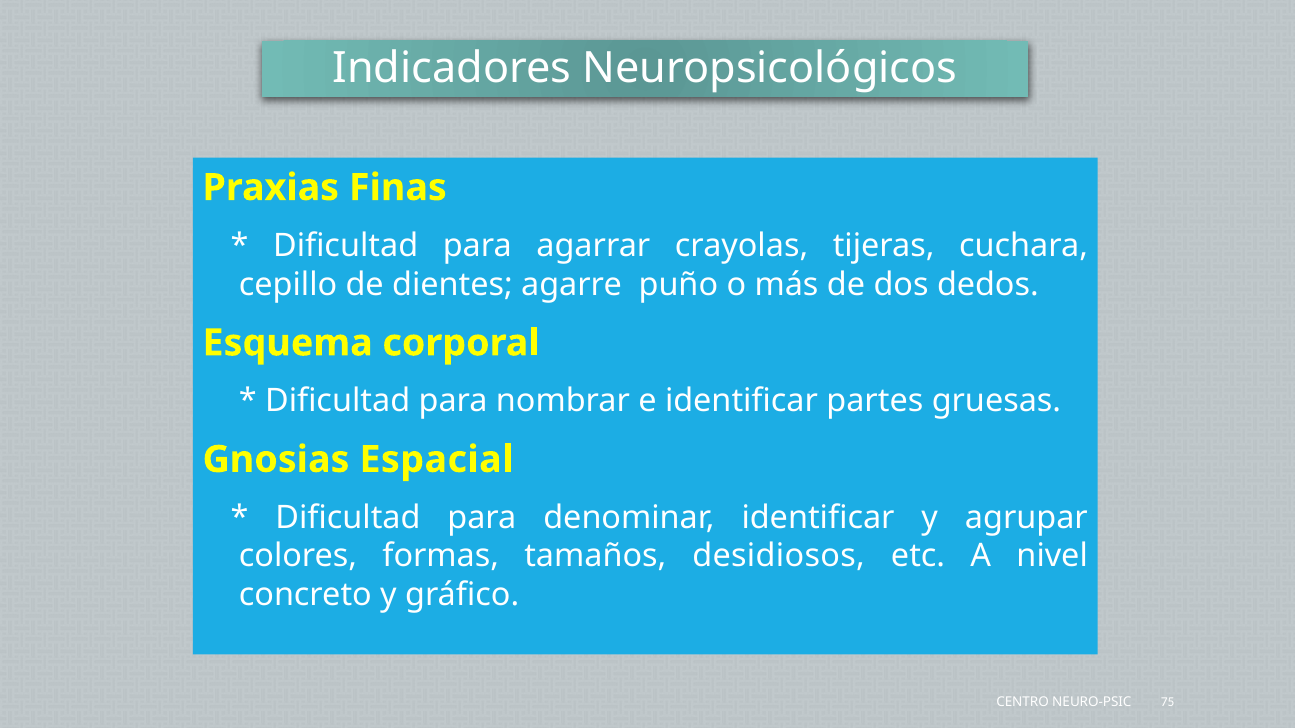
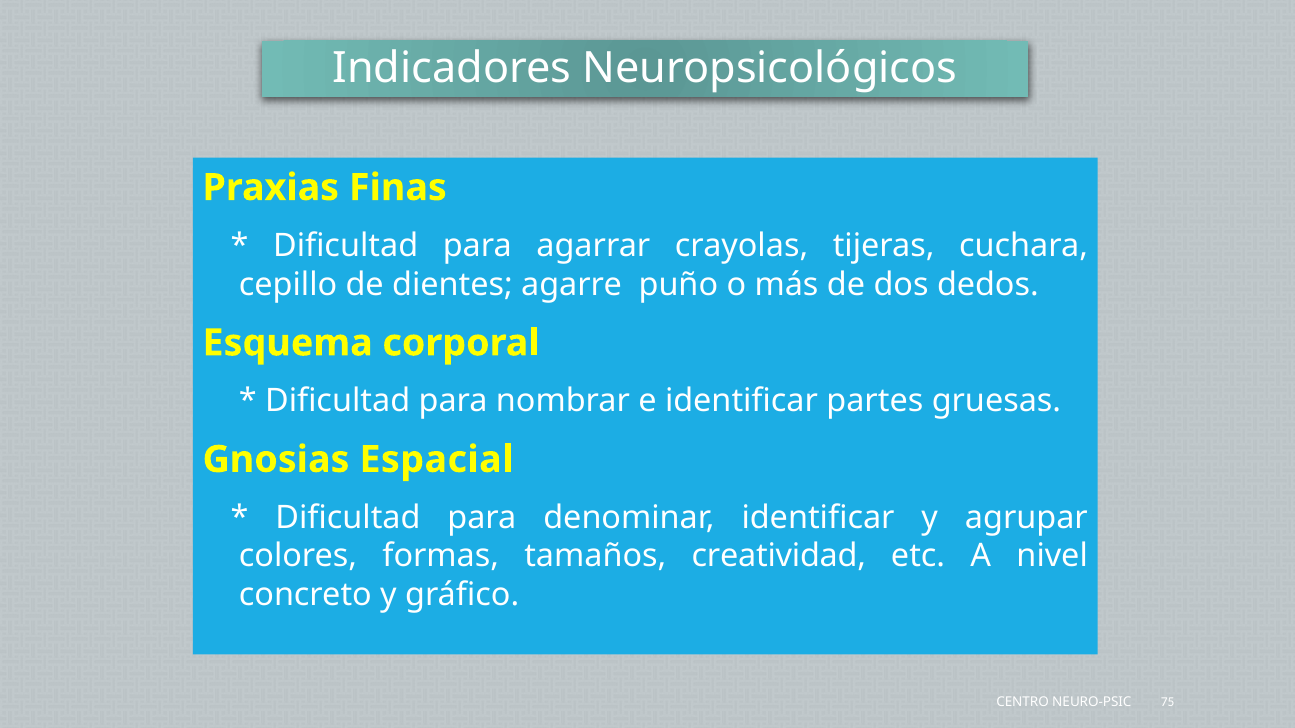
desidiosos: desidiosos -> creatividad
